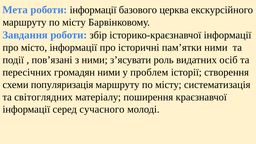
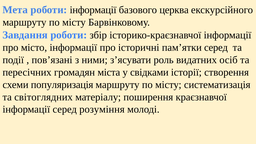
пам’ятки ними: ними -> серед
громадян ними: ними -> міста
проблем: проблем -> свідками
сучасного: сучасного -> розуміння
